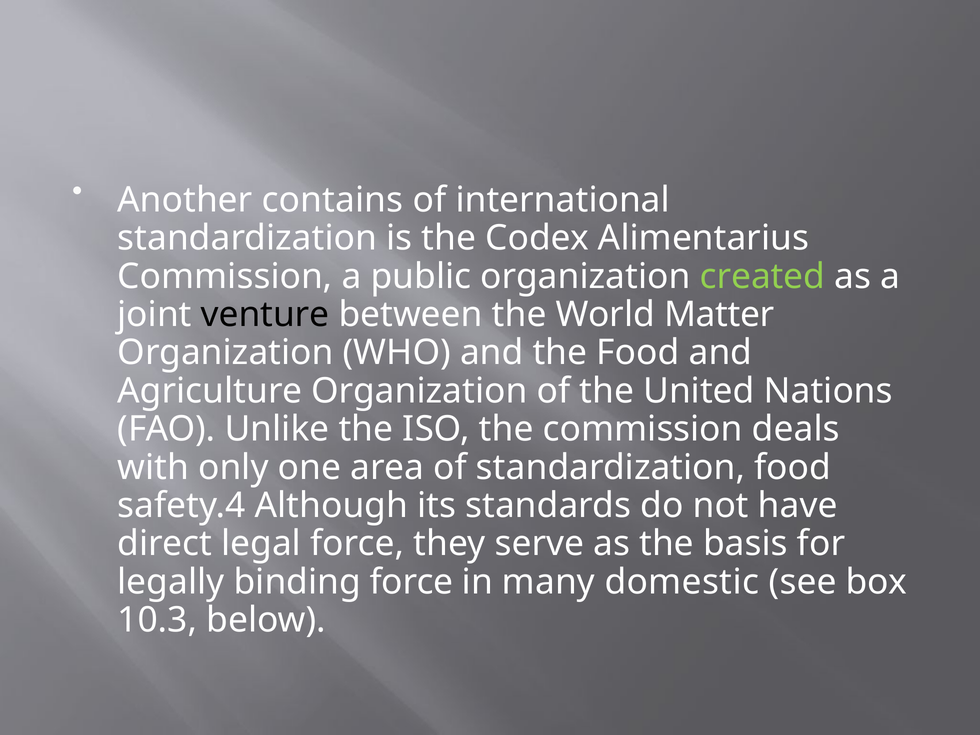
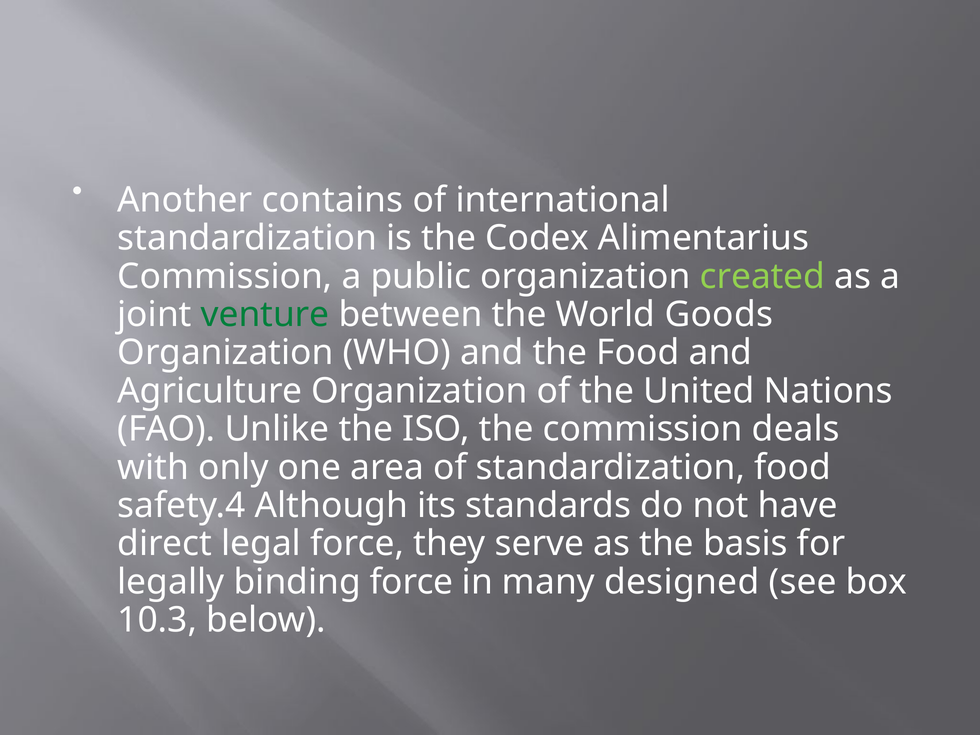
venture colour: black -> green
Matter: Matter -> Goods
domestic: domestic -> designed
